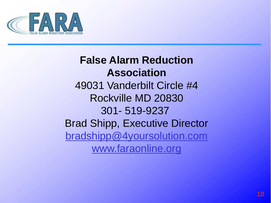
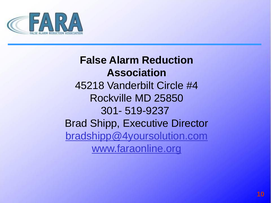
49031: 49031 -> 45218
20830: 20830 -> 25850
